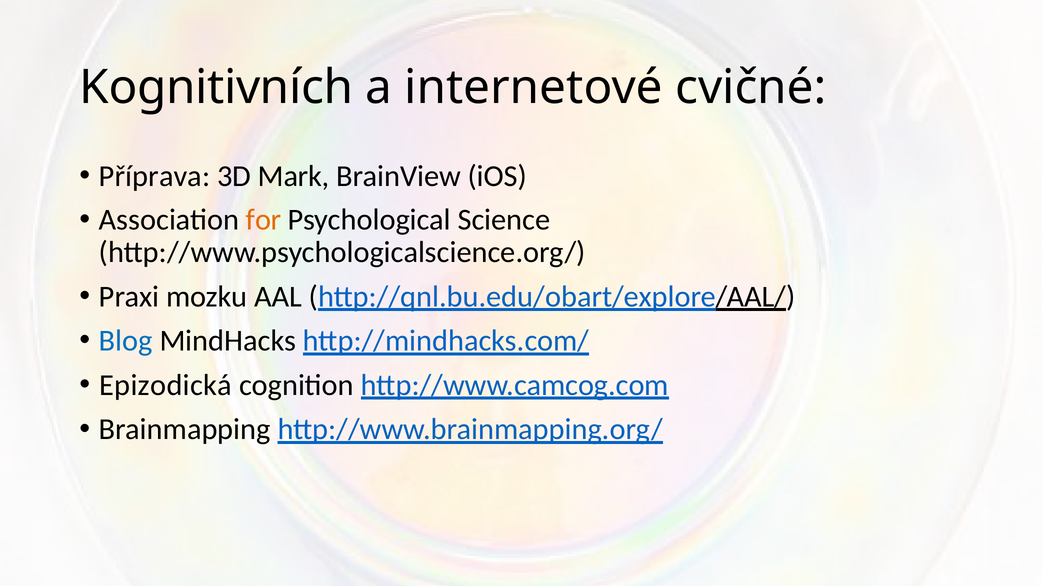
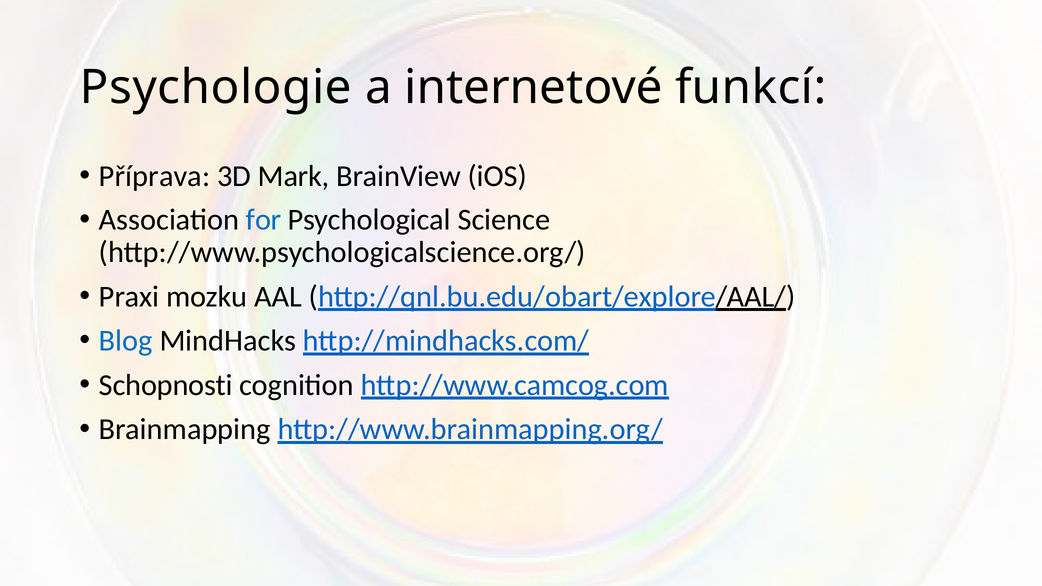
Kognitivních: Kognitivních -> Psychologie
cvičné: cvičné -> funkcí
for colour: orange -> blue
Epizodická: Epizodická -> Schopnosti
